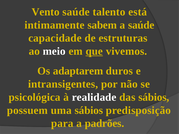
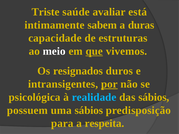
Vento: Vento -> Triste
talento: talento -> avaliar
a saúde: saúde -> duras
adaptarem: adaptarem -> resignados
por underline: none -> present
realidade colour: white -> light blue
padrões: padrões -> respeita
